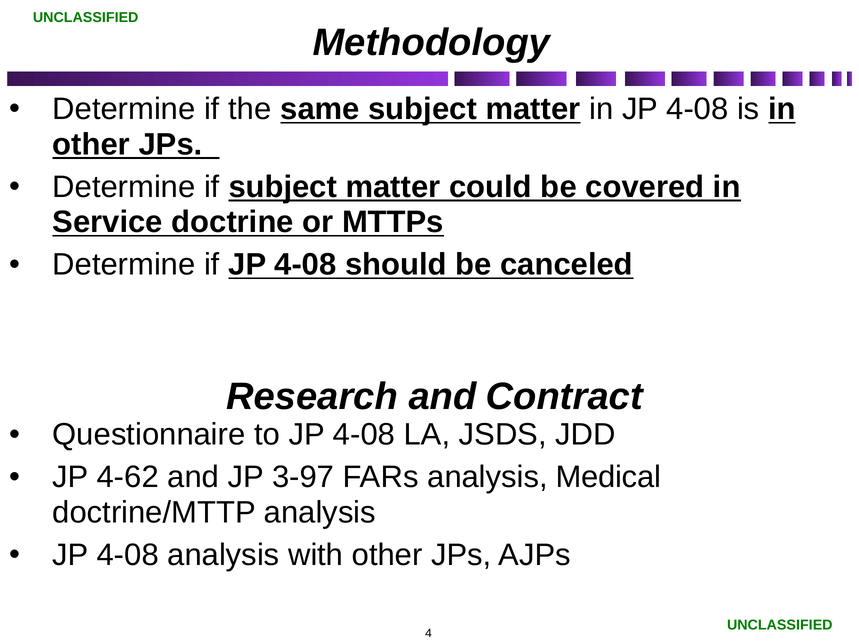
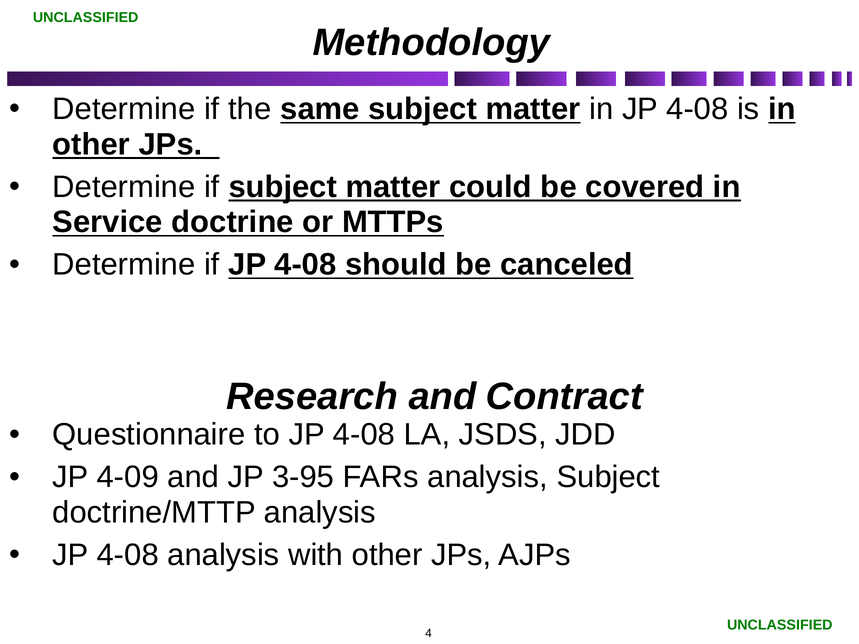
4-62: 4-62 -> 4-09
3-97: 3-97 -> 3-95
analysis Medical: Medical -> Subject
